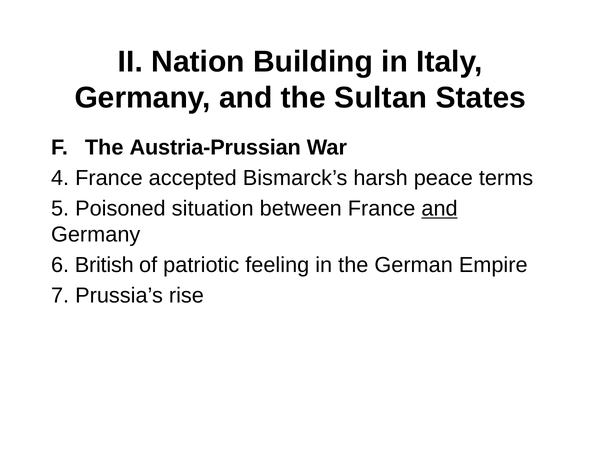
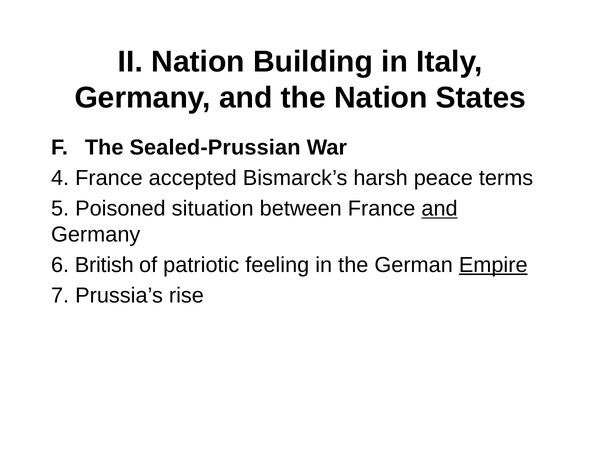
the Sultan: Sultan -> Nation
Austria-Prussian: Austria-Prussian -> Sealed-Prussian
Empire underline: none -> present
